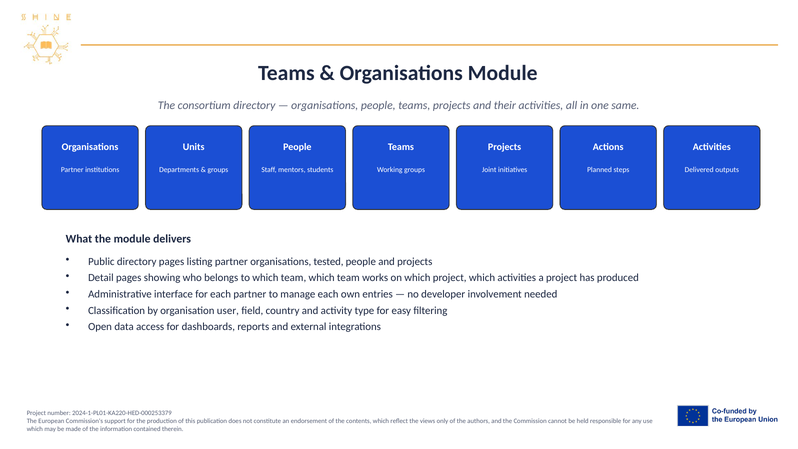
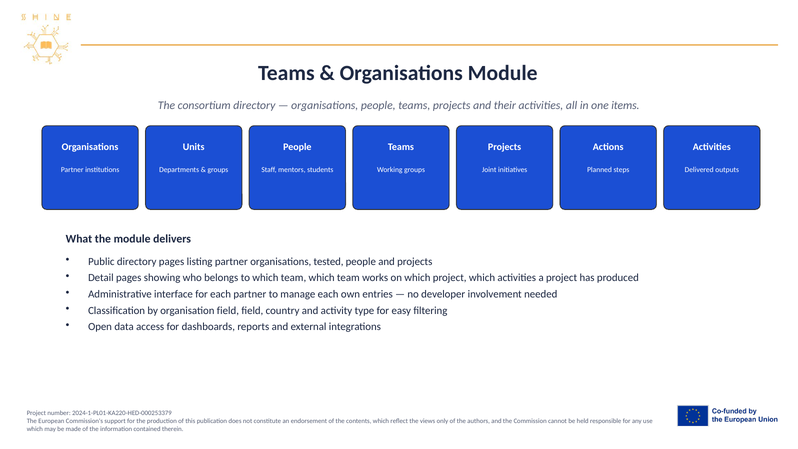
same: same -> items
organisation user: user -> field
